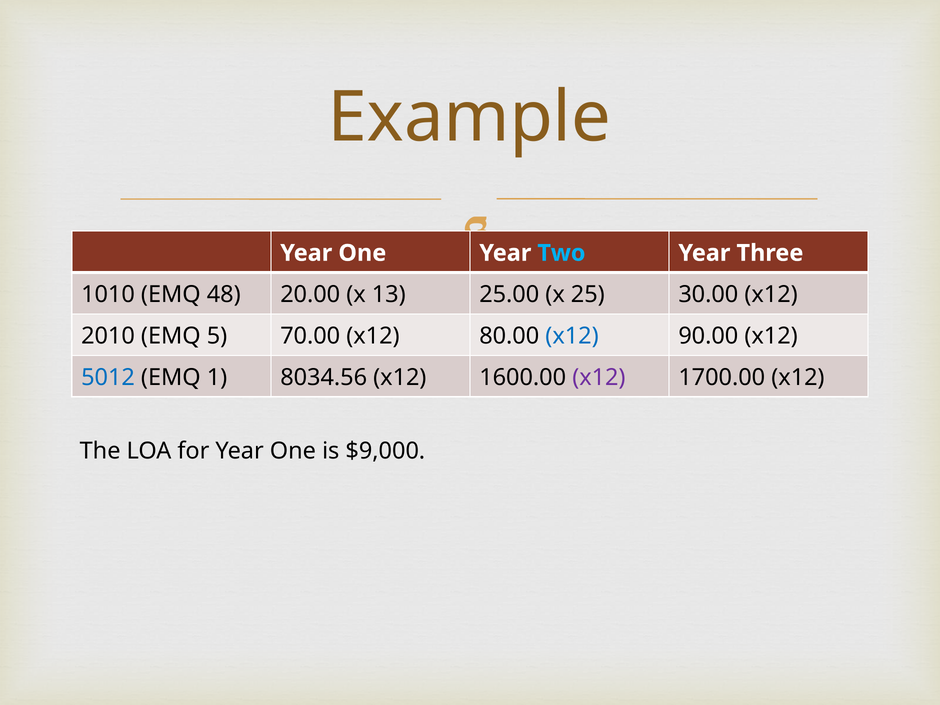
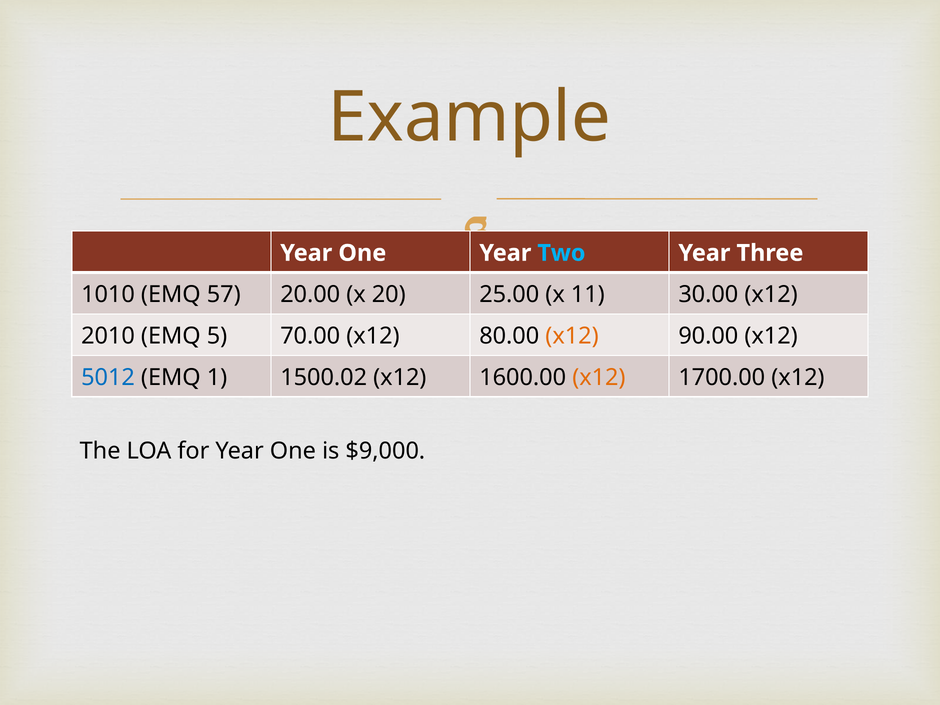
48: 48 -> 57
13: 13 -> 20
25: 25 -> 11
x12 at (572, 336) colour: blue -> orange
8034.56: 8034.56 -> 1500.02
x12 at (599, 377) colour: purple -> orange
